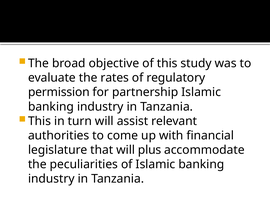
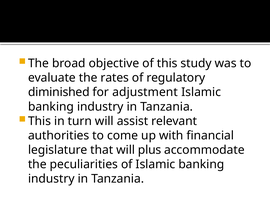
permission: permission -> diminished
partnership: partnership -> adjustment
